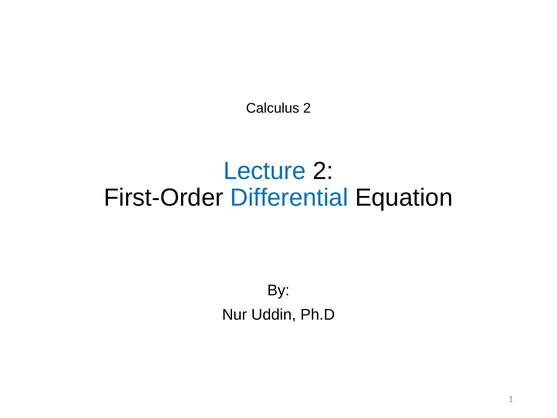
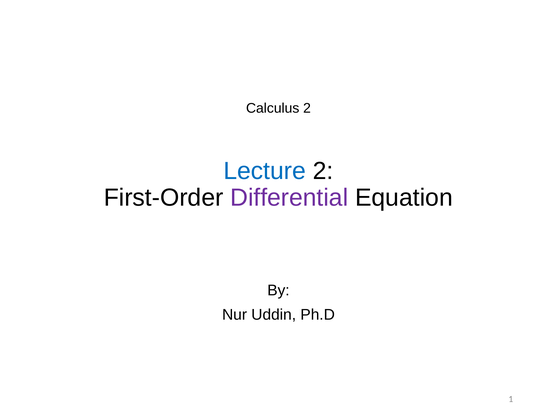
Differential colour: blue -> purple
